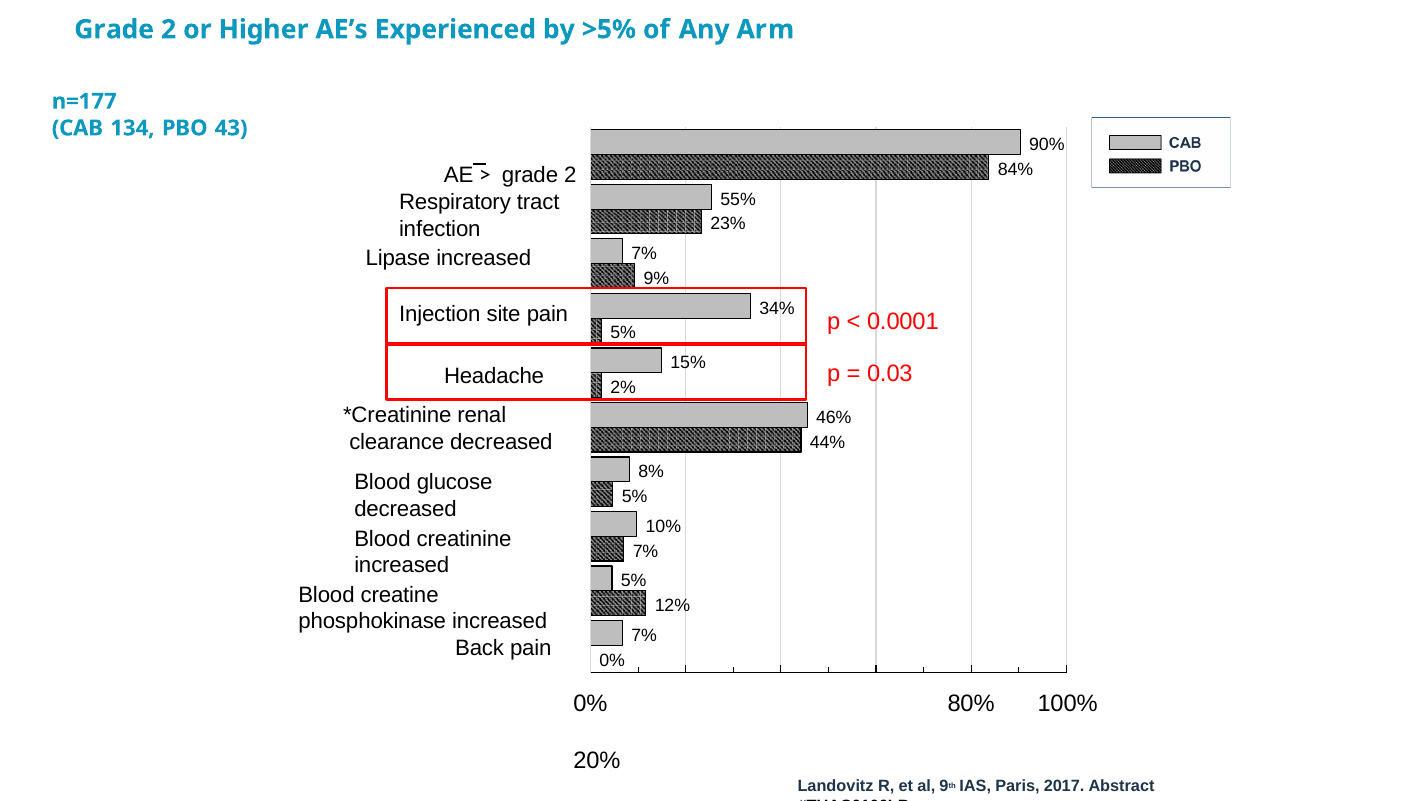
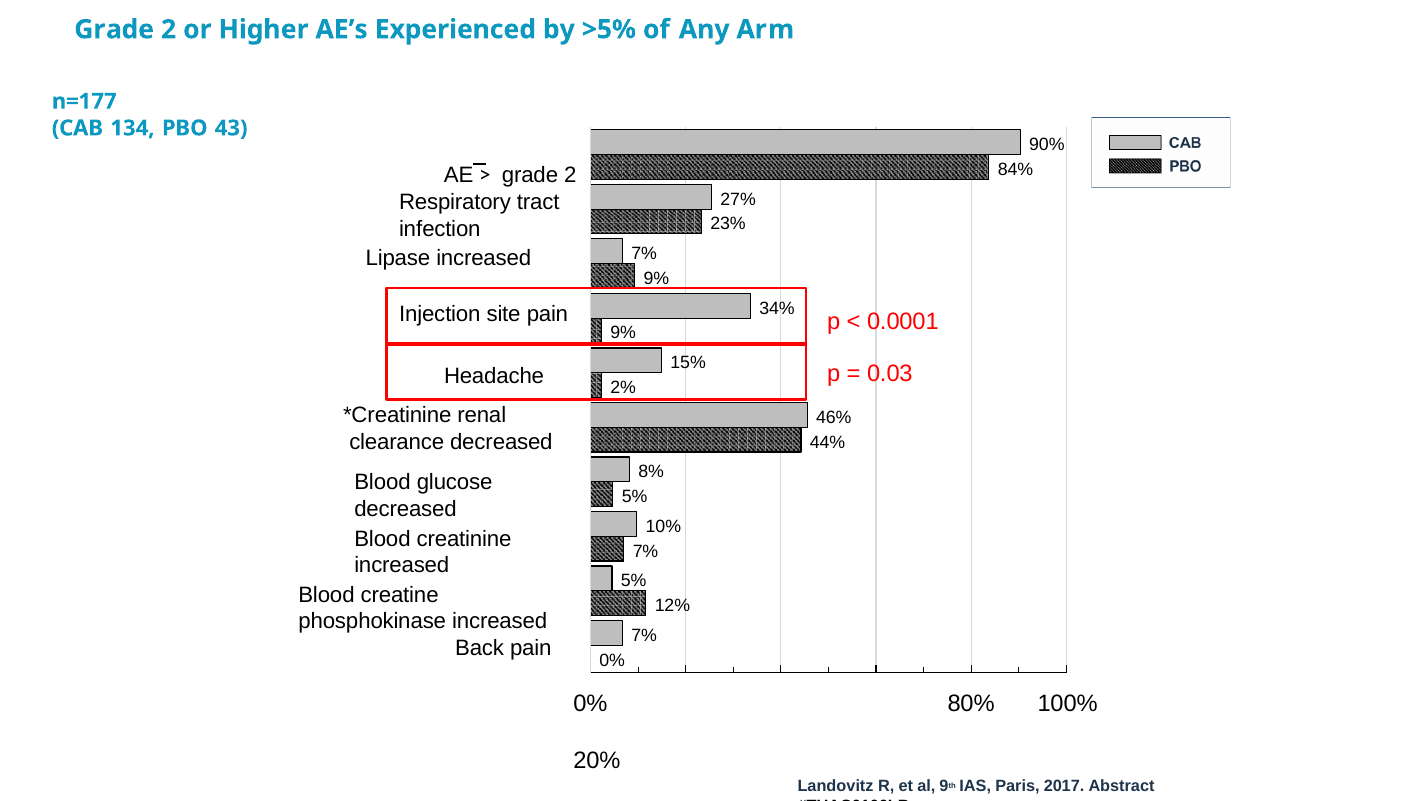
55%: 55% -> 27%
5% at (623, 333): 5% -> 9%
